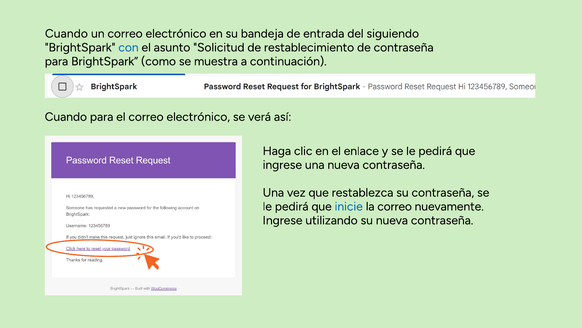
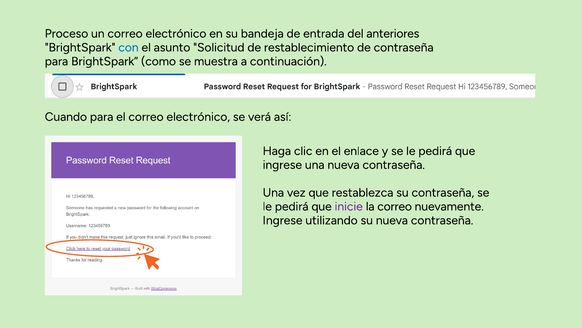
Cuando at (66, 34): Cuando -> Proceso
siguiendo: siguiendo -> anteriores
inicie colour: blue -> purple
